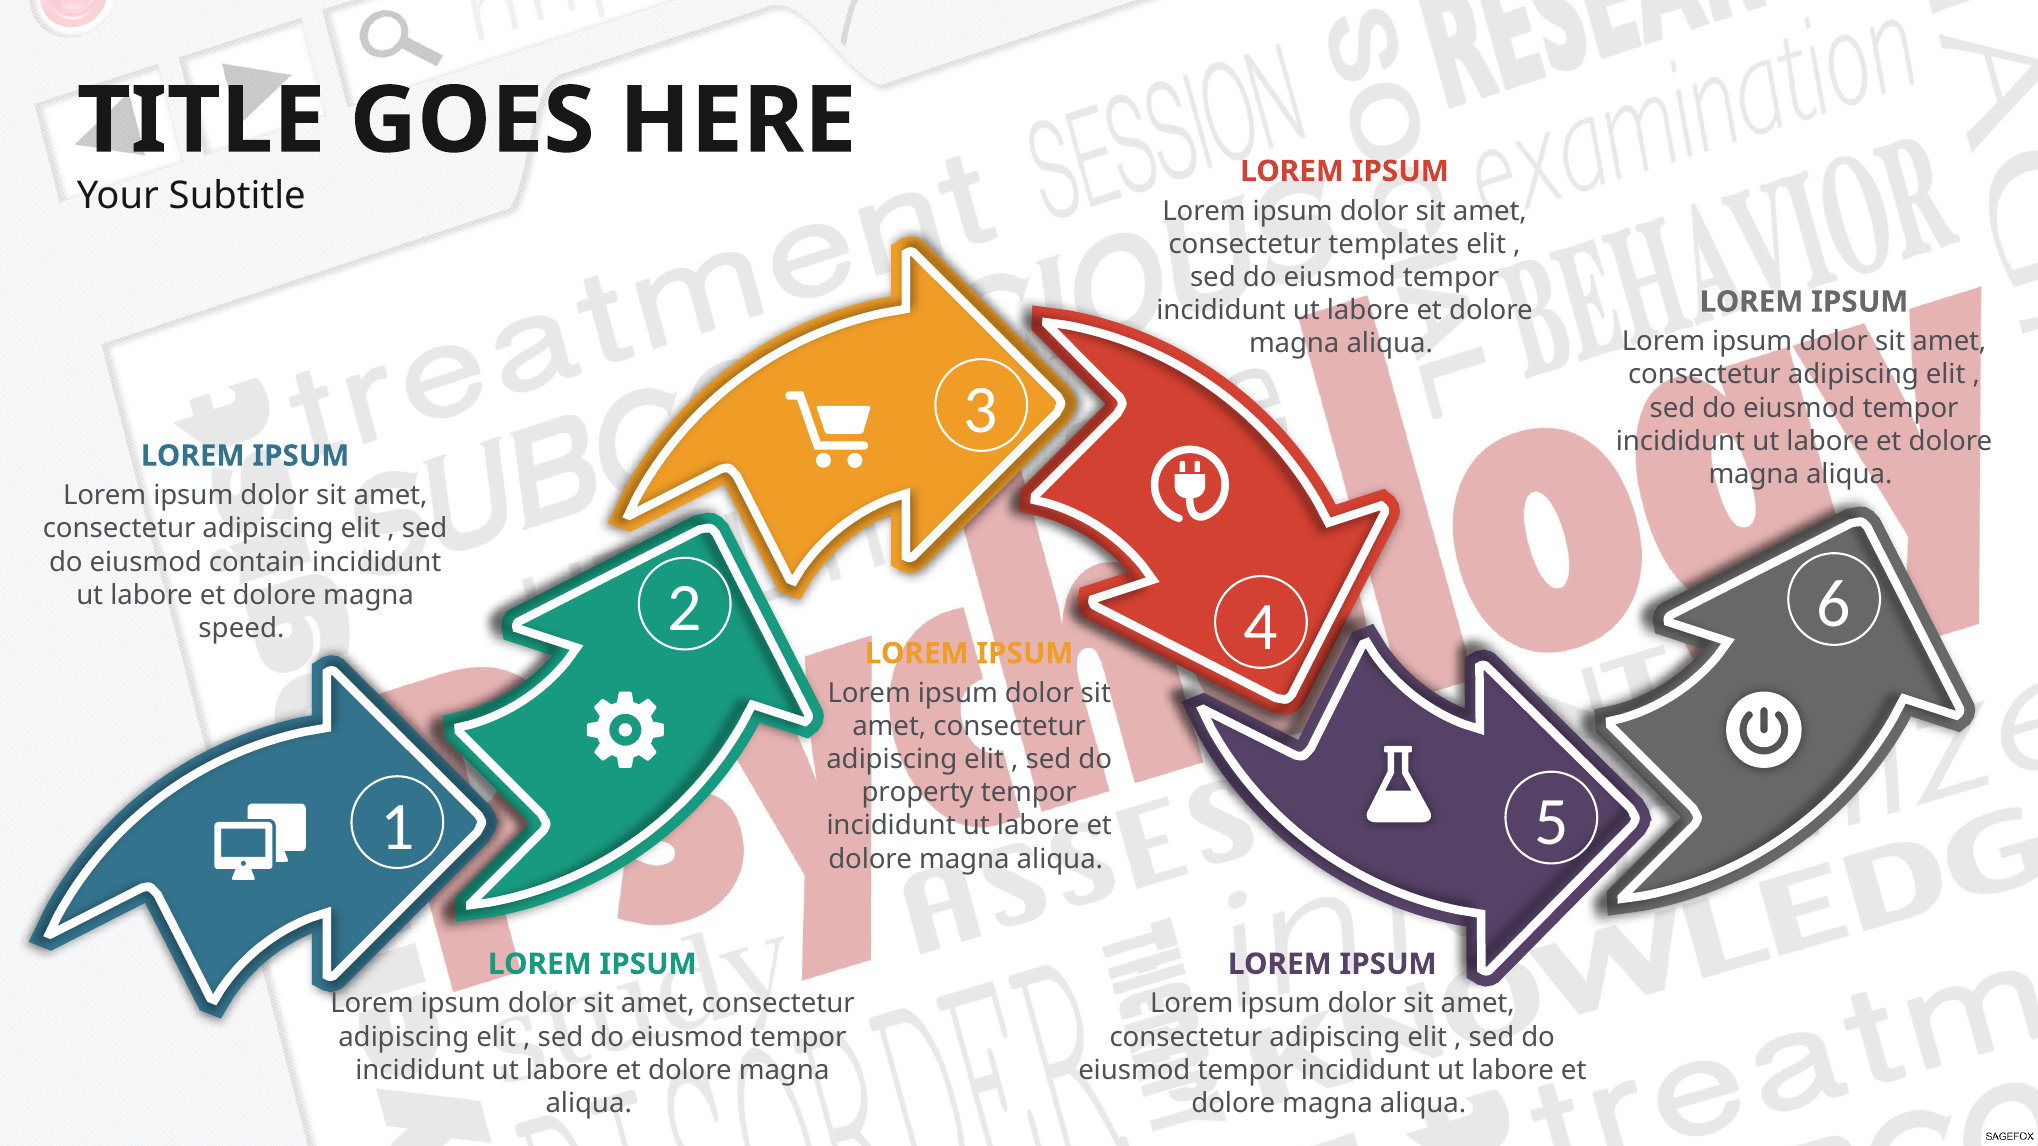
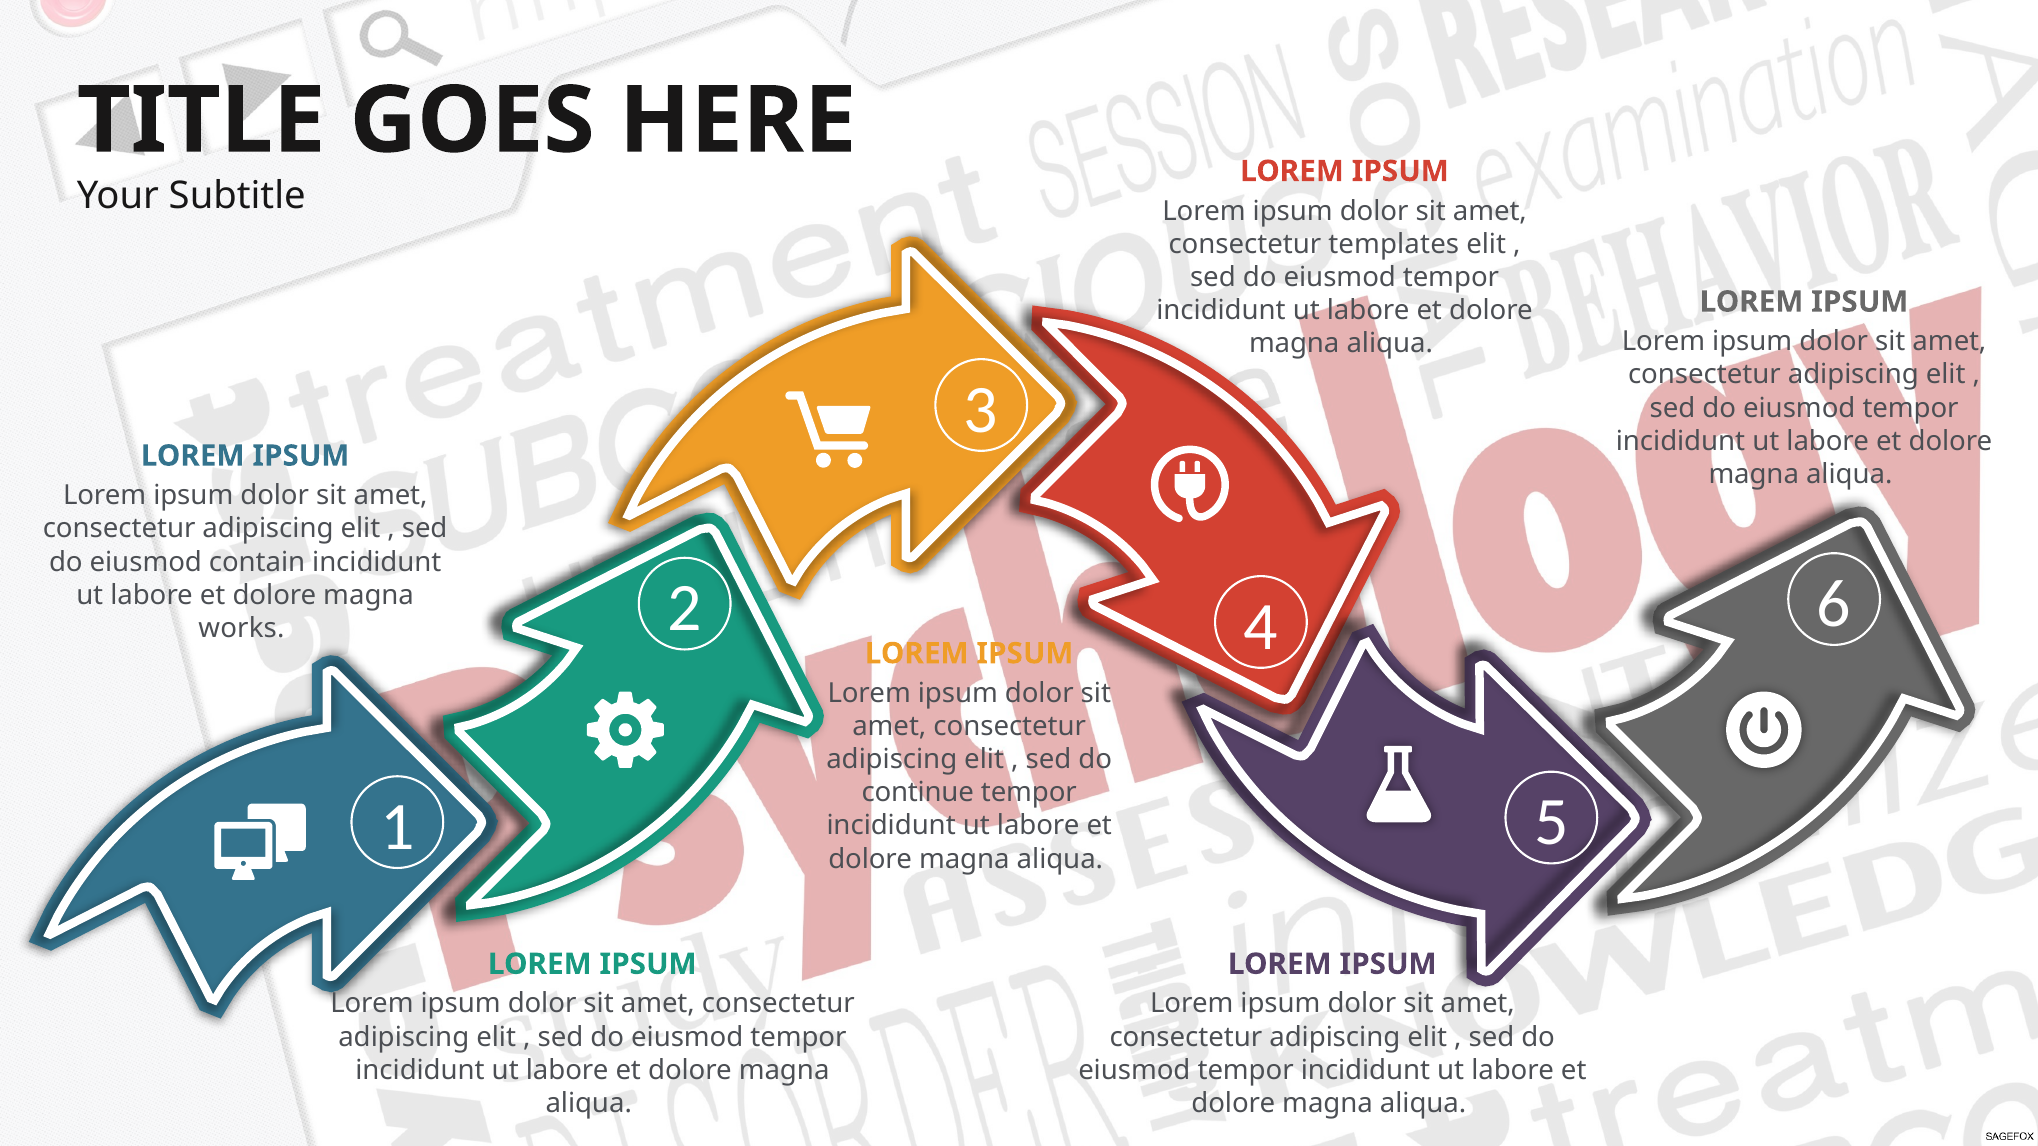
speed: speed -> works
property: property -> continue
